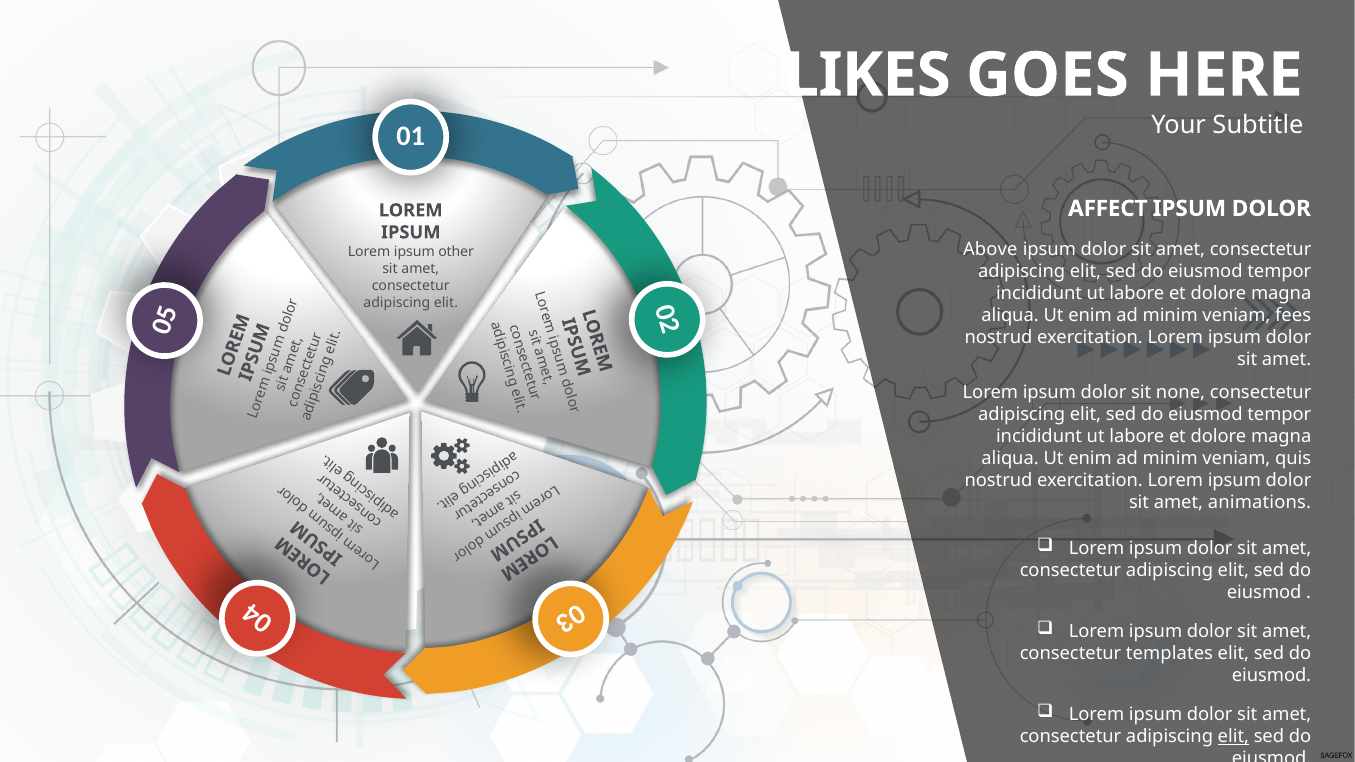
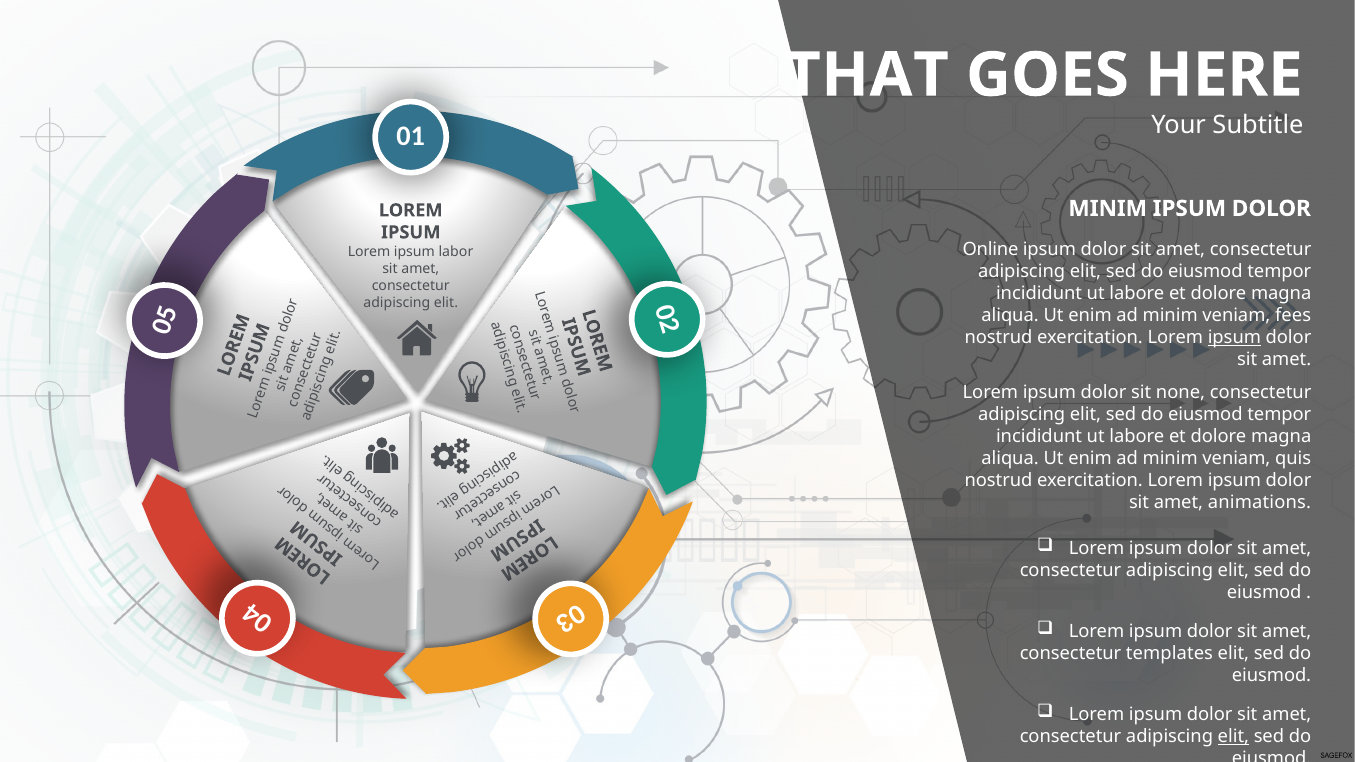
LIKES: LIKES -> THAT
AFFECT at (1108, 209): AFFECT -> MINIM
Above: Above -> Online
other: other -> labor
ipsum at (1234, 338) underline: none -> present
